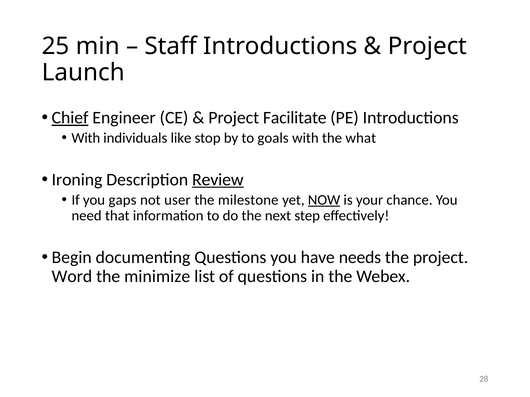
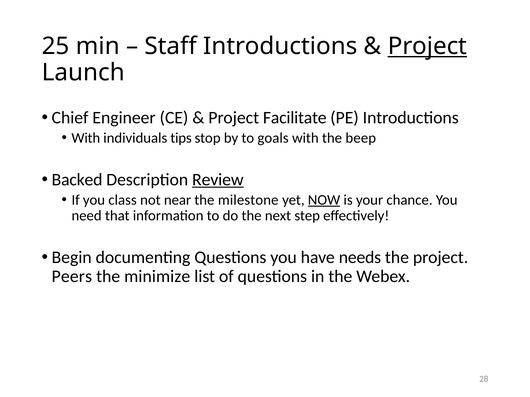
Project at (427, 46) underline: none -> present
Chief underline: present -> none
like: like -> tips
what: what -> beep
Ironing: Ironing -> Backed
gaps: gaps -> class
user: user -> near
Word: Word -> Peers
